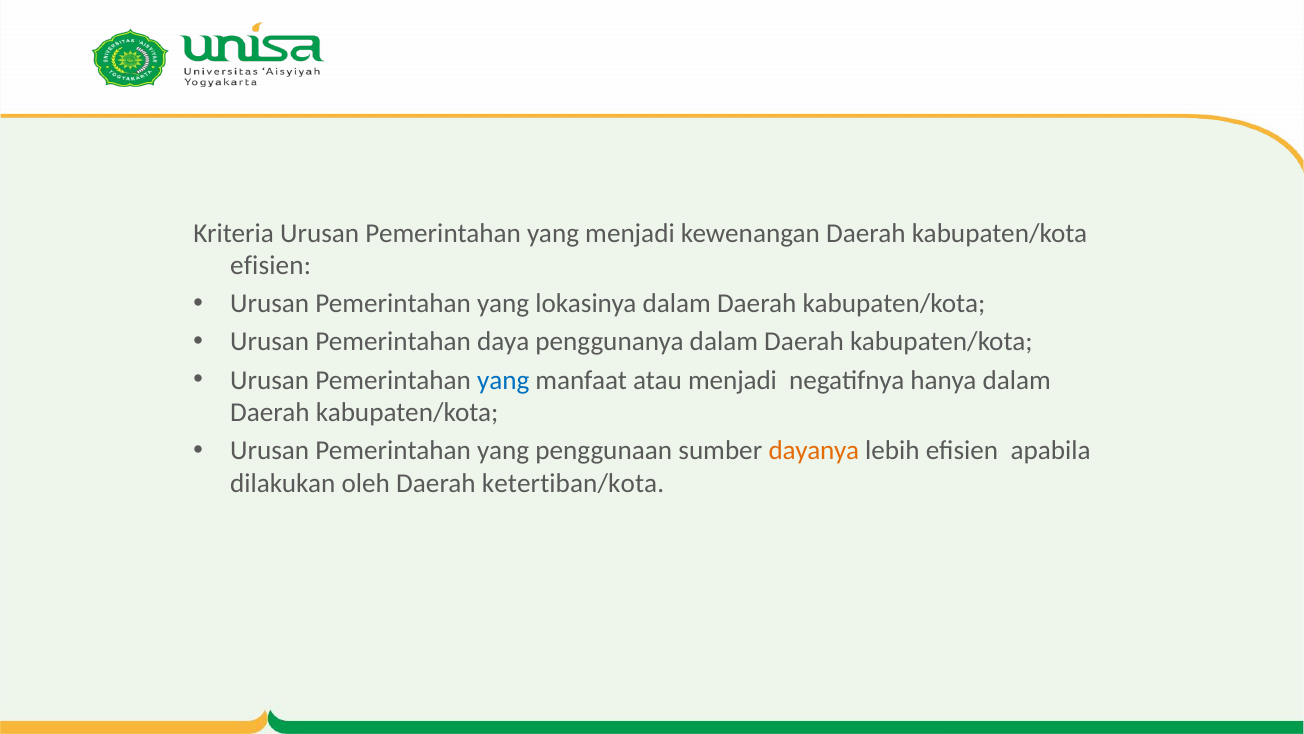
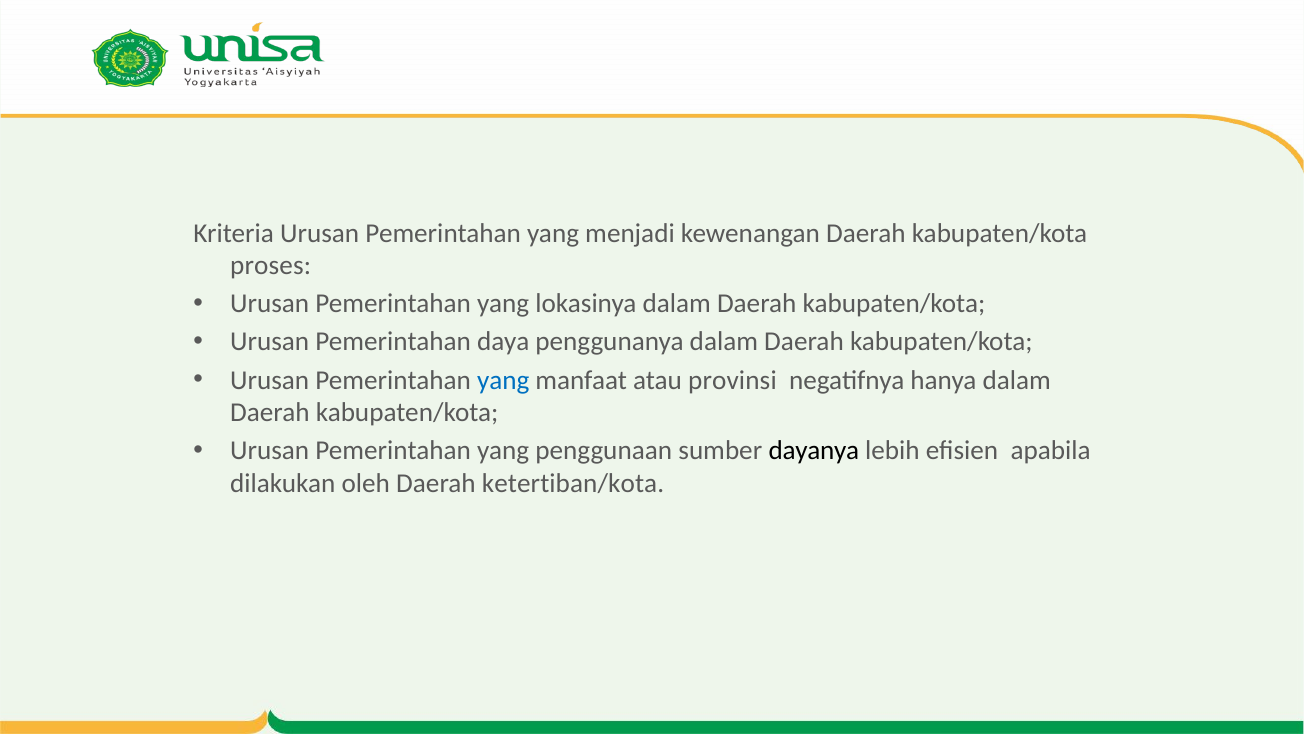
efisien at (271, 266): efisien -> proses
atau menjadi: menjadi -> provinsi
dayanya colour: orange -> black
